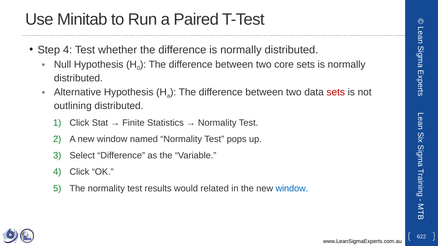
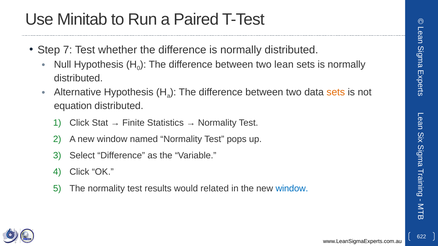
Step 4: 4 -> 7
core: core -> lean
sets at (336, 92) colour: red -> orange
outlining: outlining -> equation
